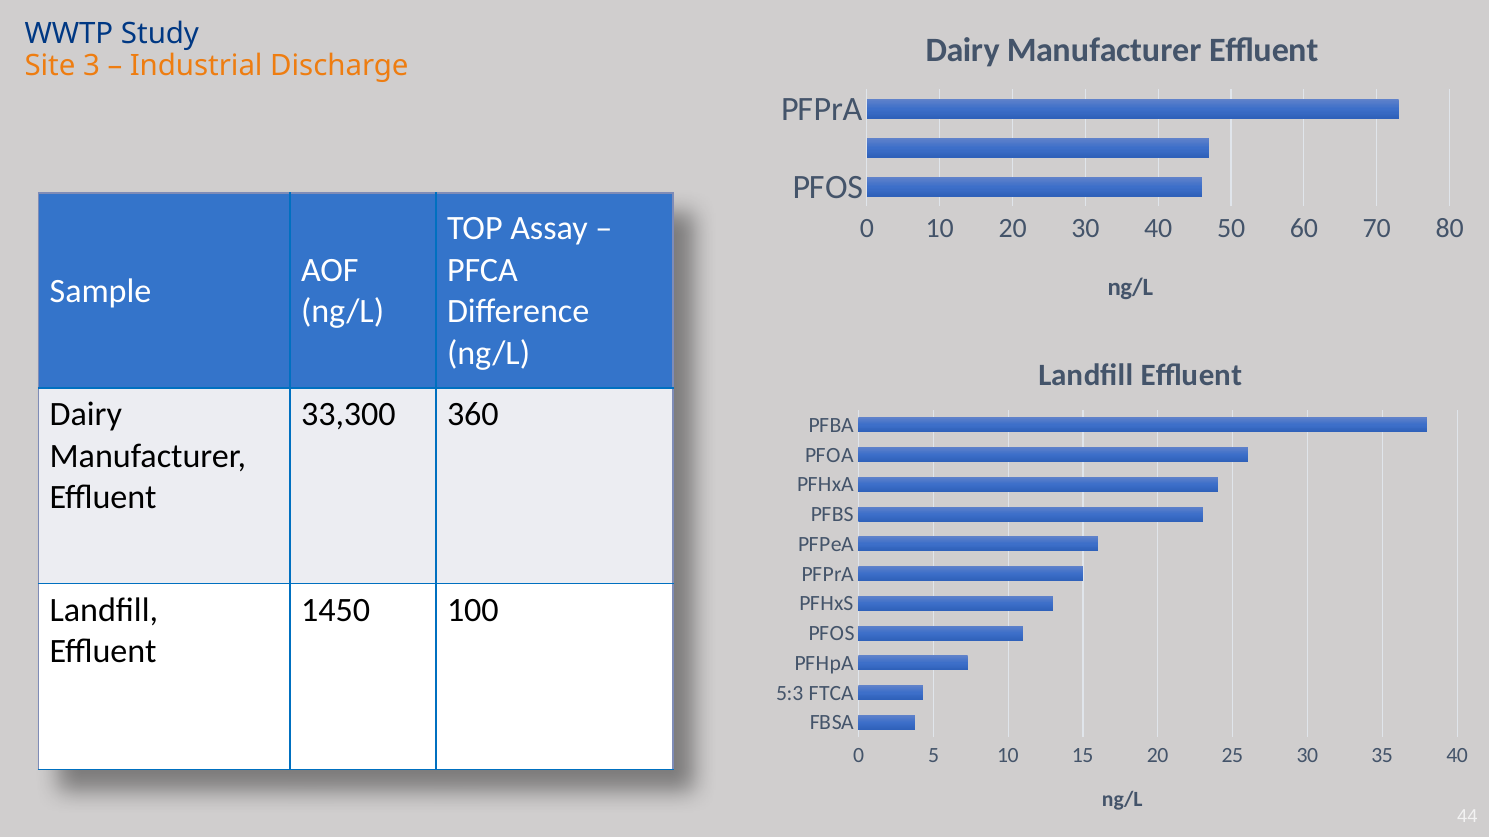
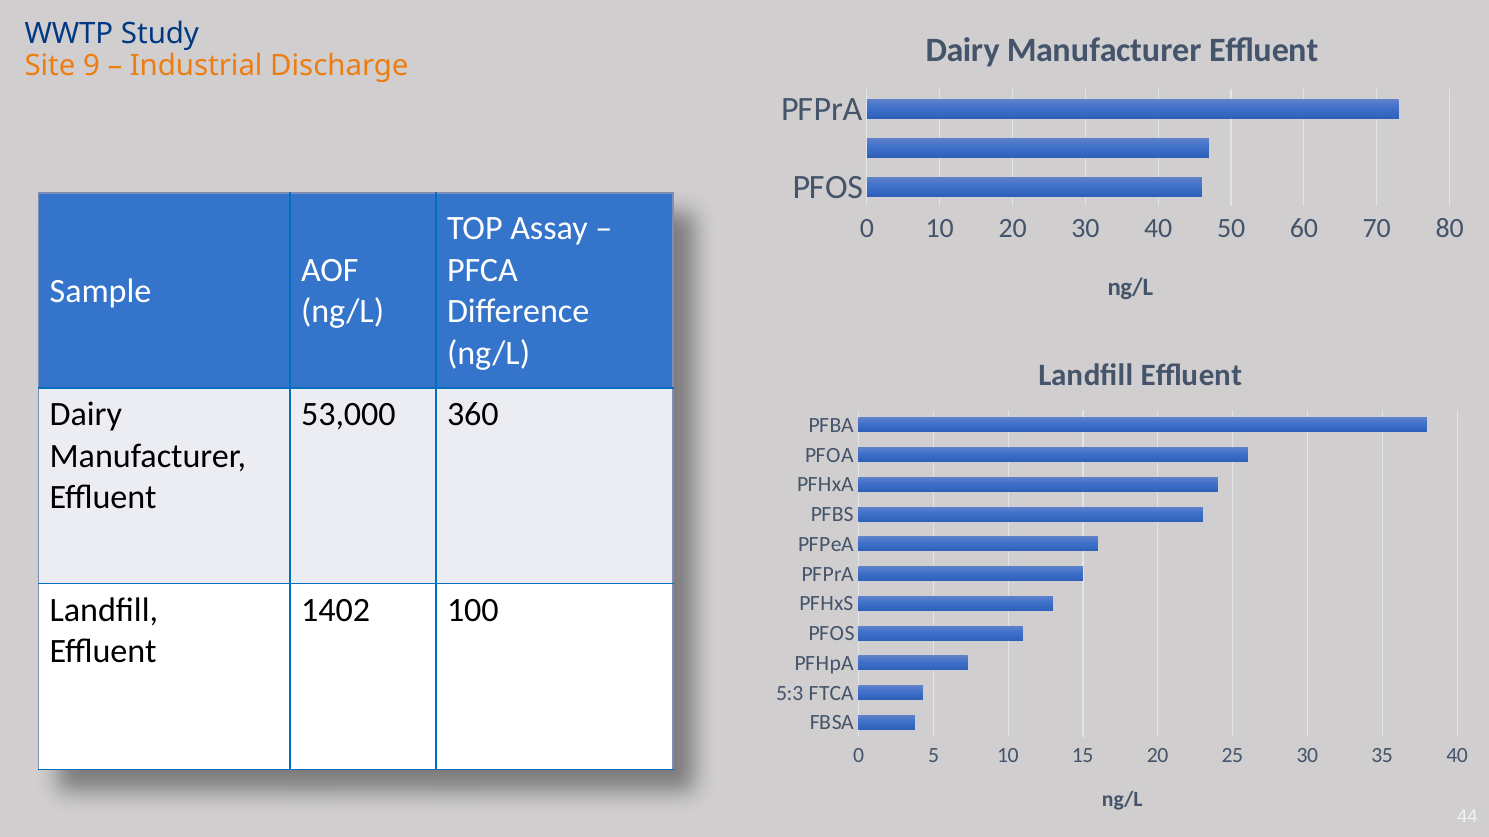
3: 3 -> 9
33,300: 33,300 -> 53,000
1450: 1450 -> 1402
